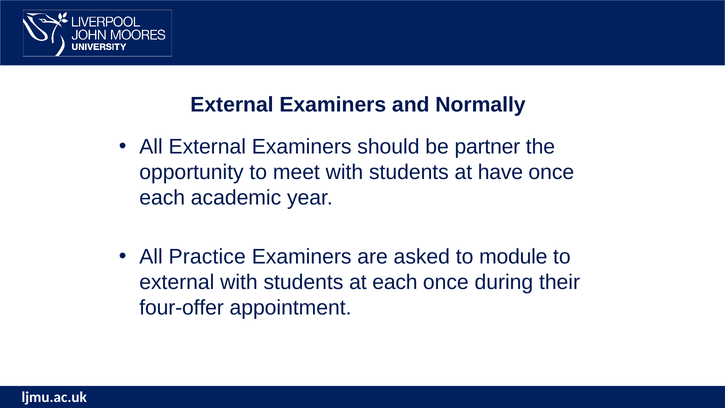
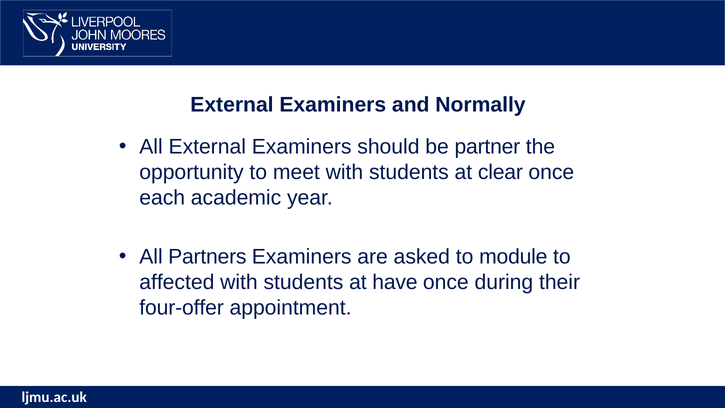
have: have -> clear
Practice: Practice -> Partners
external at (177, 282): external -> affected
at each: each -> have
